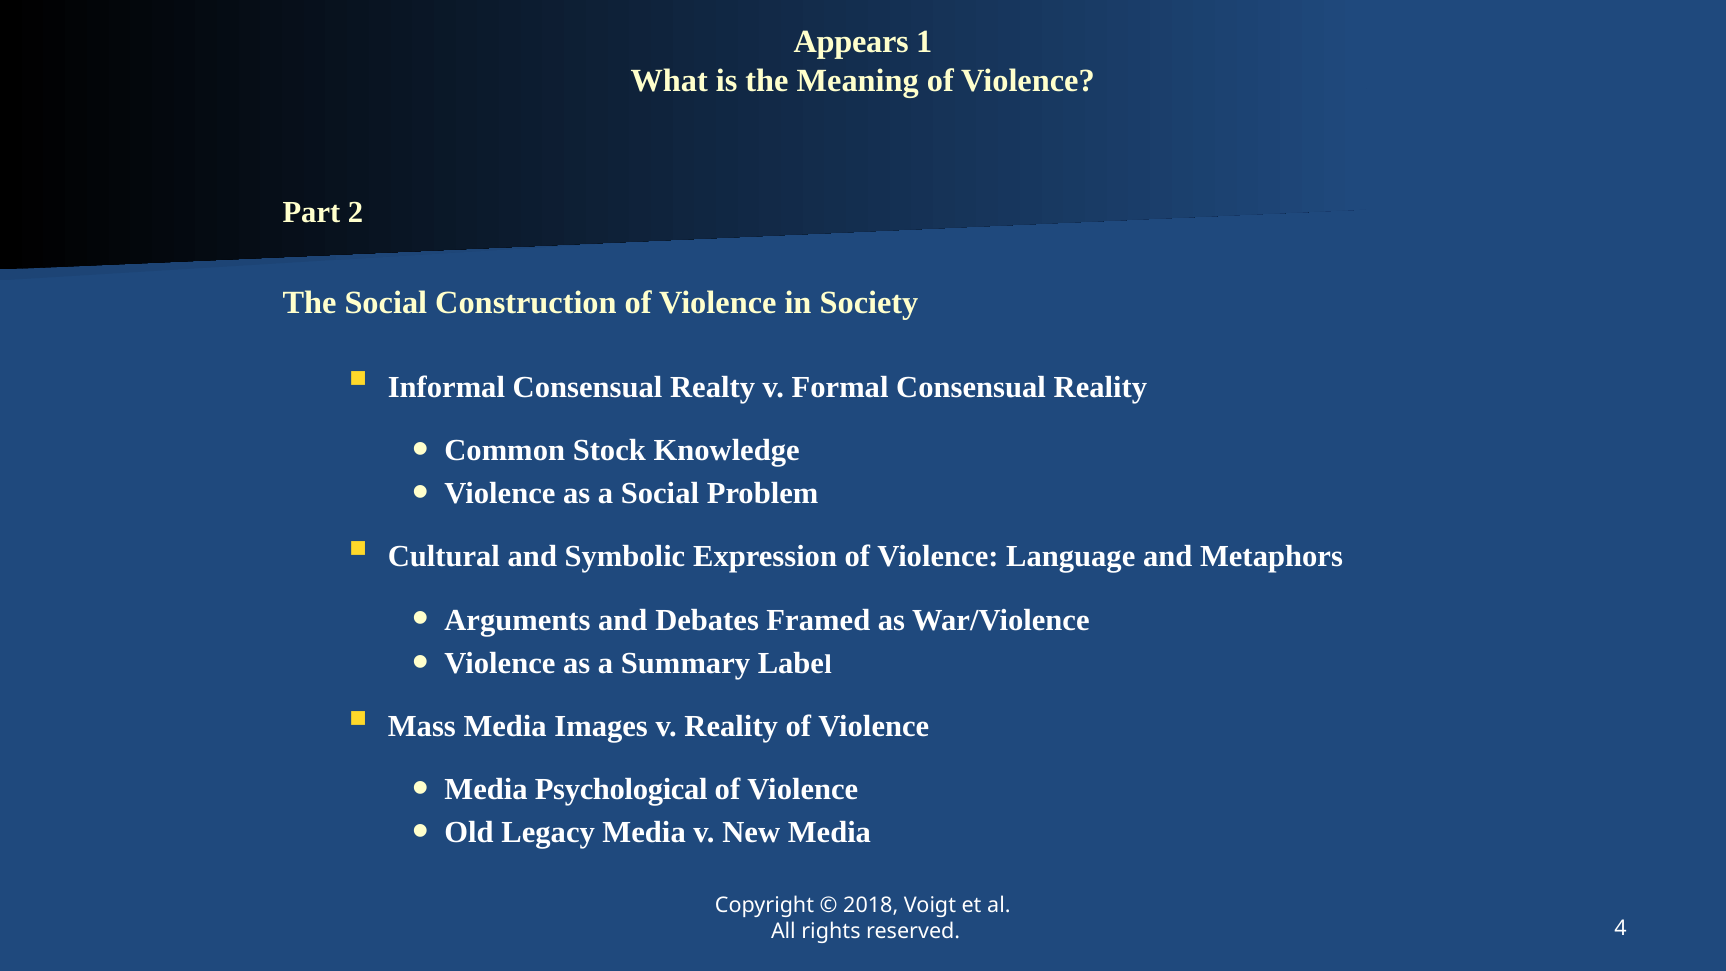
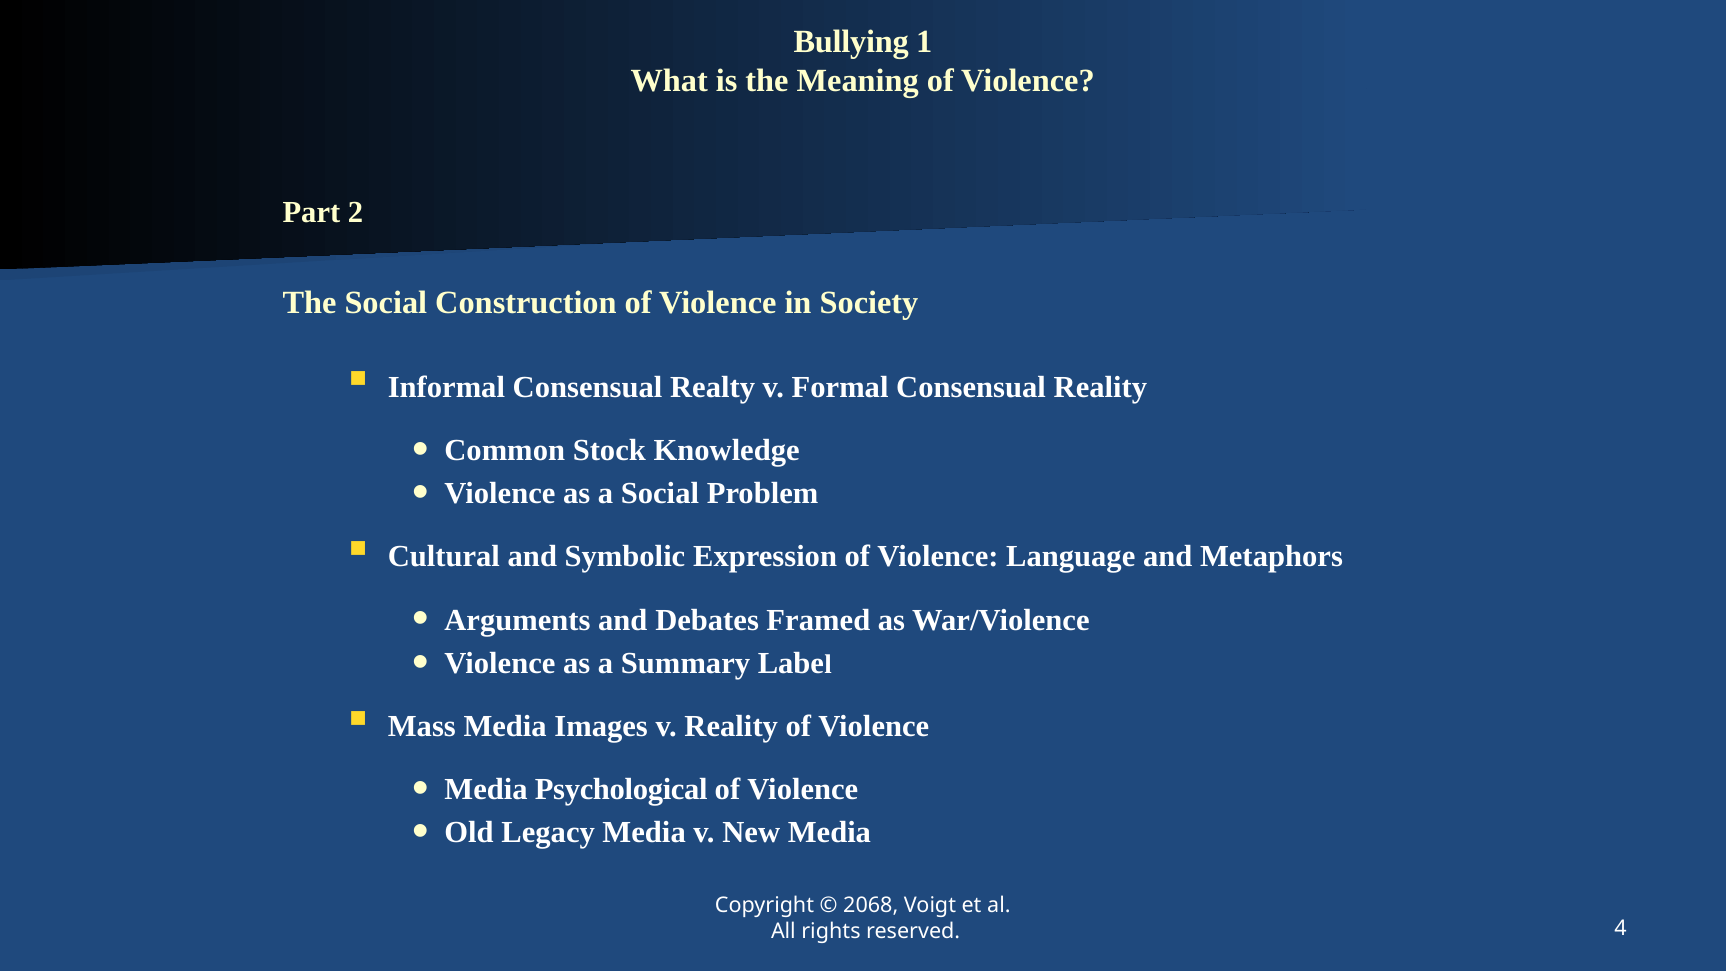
Appears: Appears -> Bullying
2018: 2018 -> 2068
